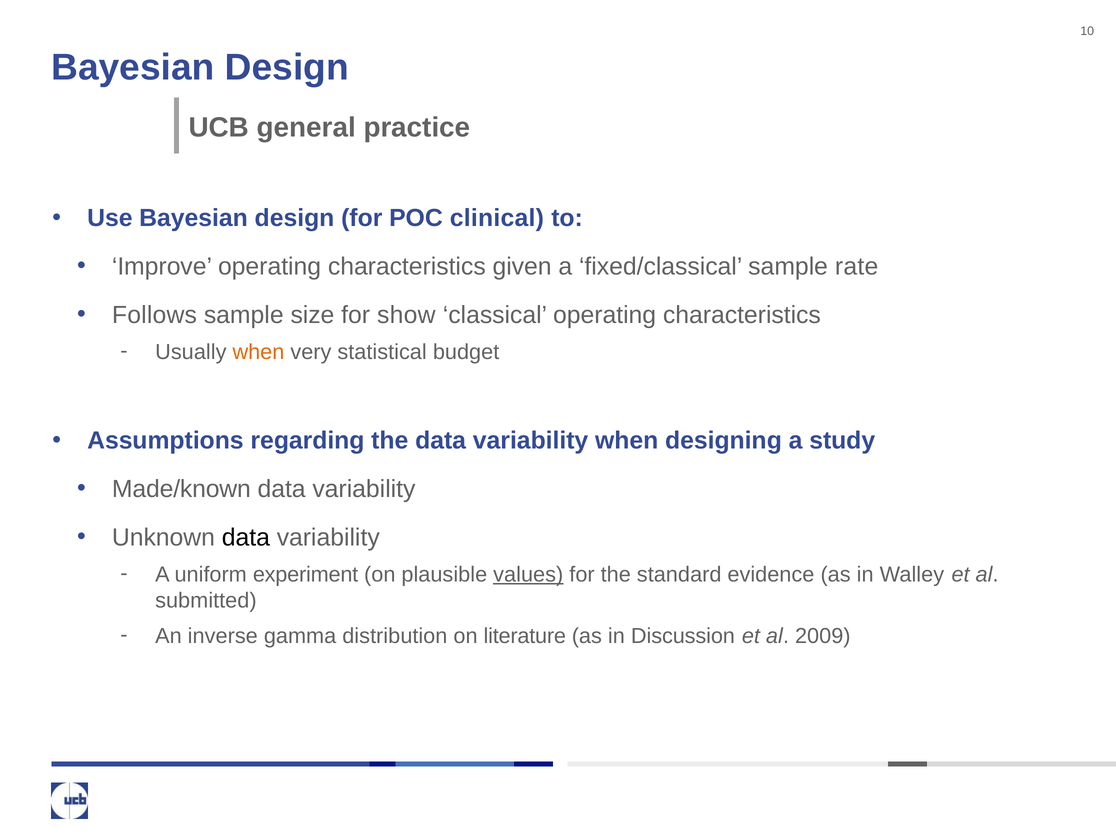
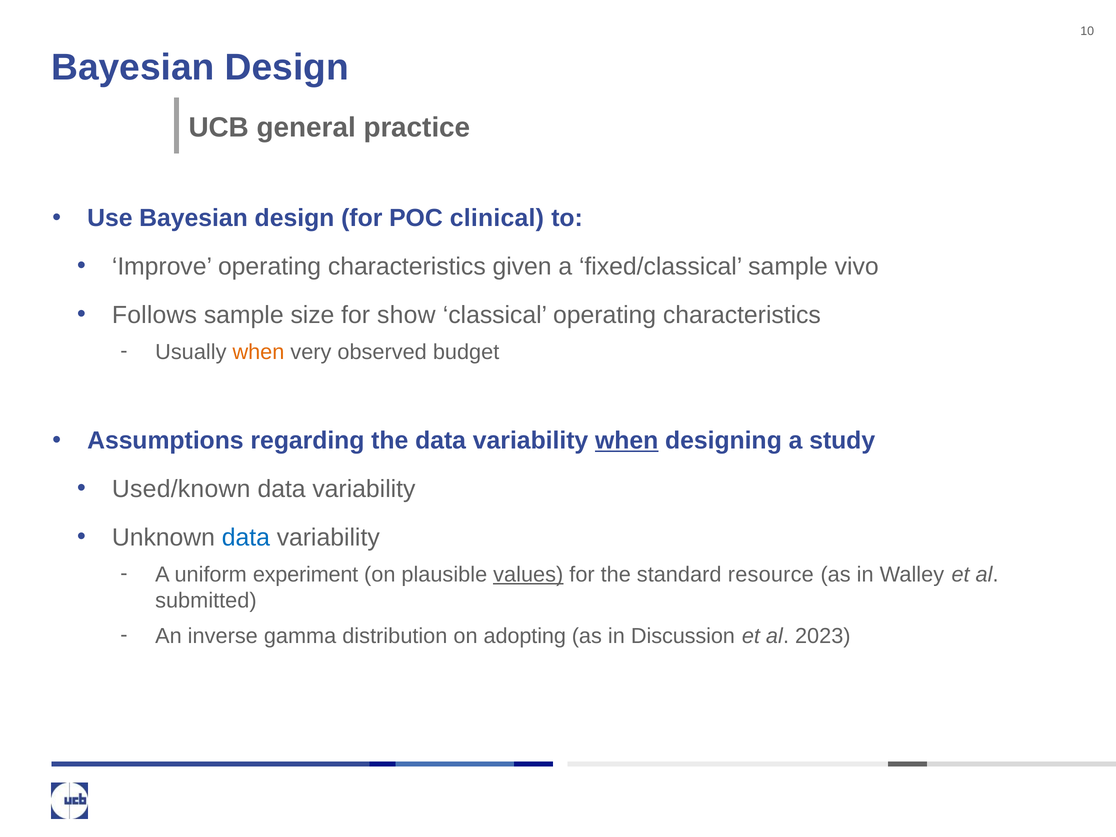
rate: rate -> vivo
statistical: statistical -> observed
when at (627, 441) underline: none -> present
Made/known: Made/known -> Used/known
data at (246, 537) colour: black -> blue
evidence: evidence -> resource
literature: literature -> adopting
2009: 2009 -> 2023
